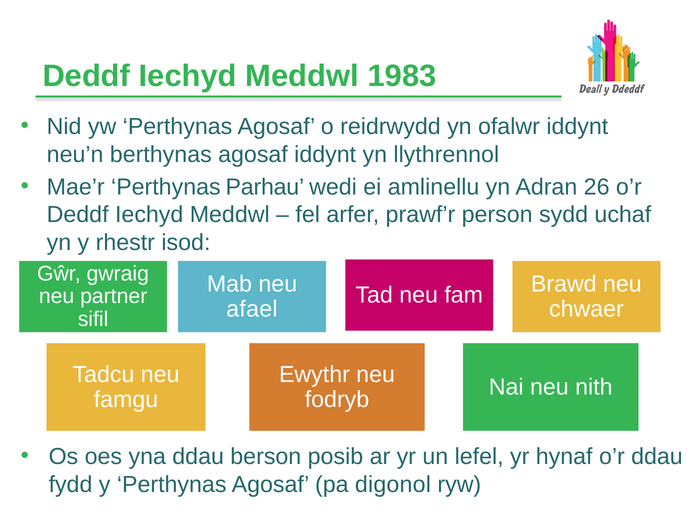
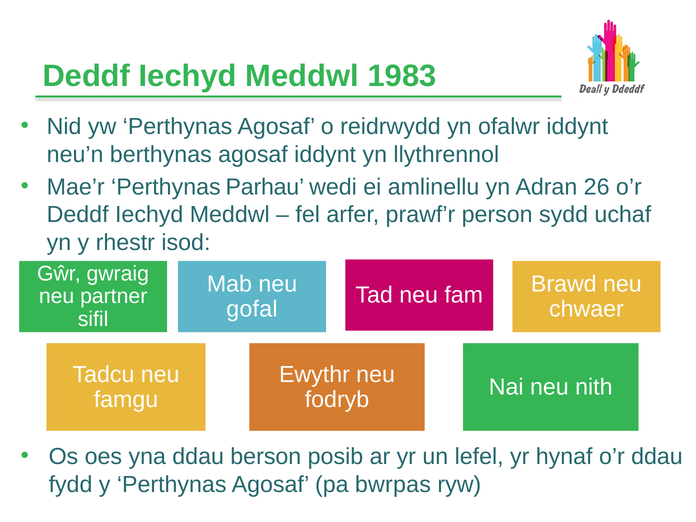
afael: afael -> gofal
digonol: digonol -> bwrpas
